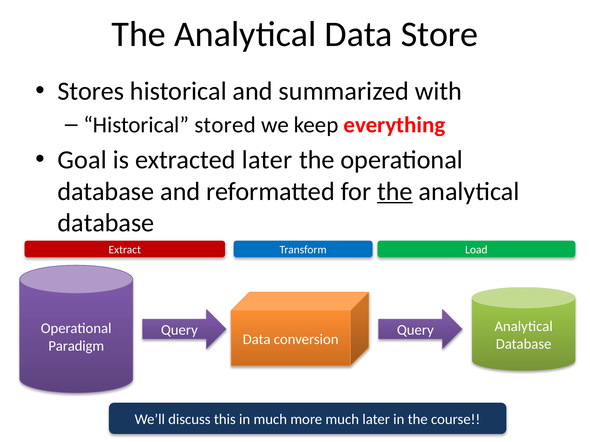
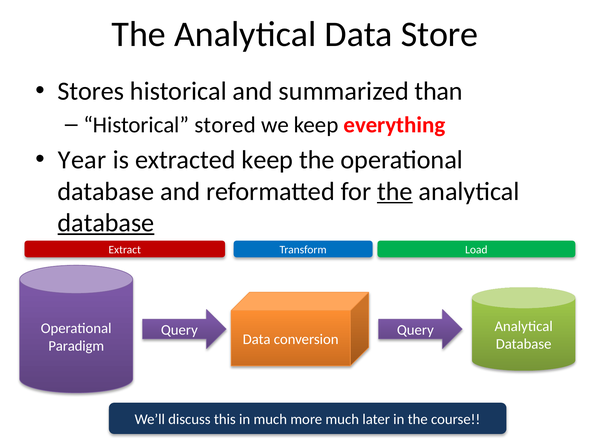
with: with -> than
Goal: Goal -> Year
extracted later: later -> keep
database at (106, 223) underline: none -> present
